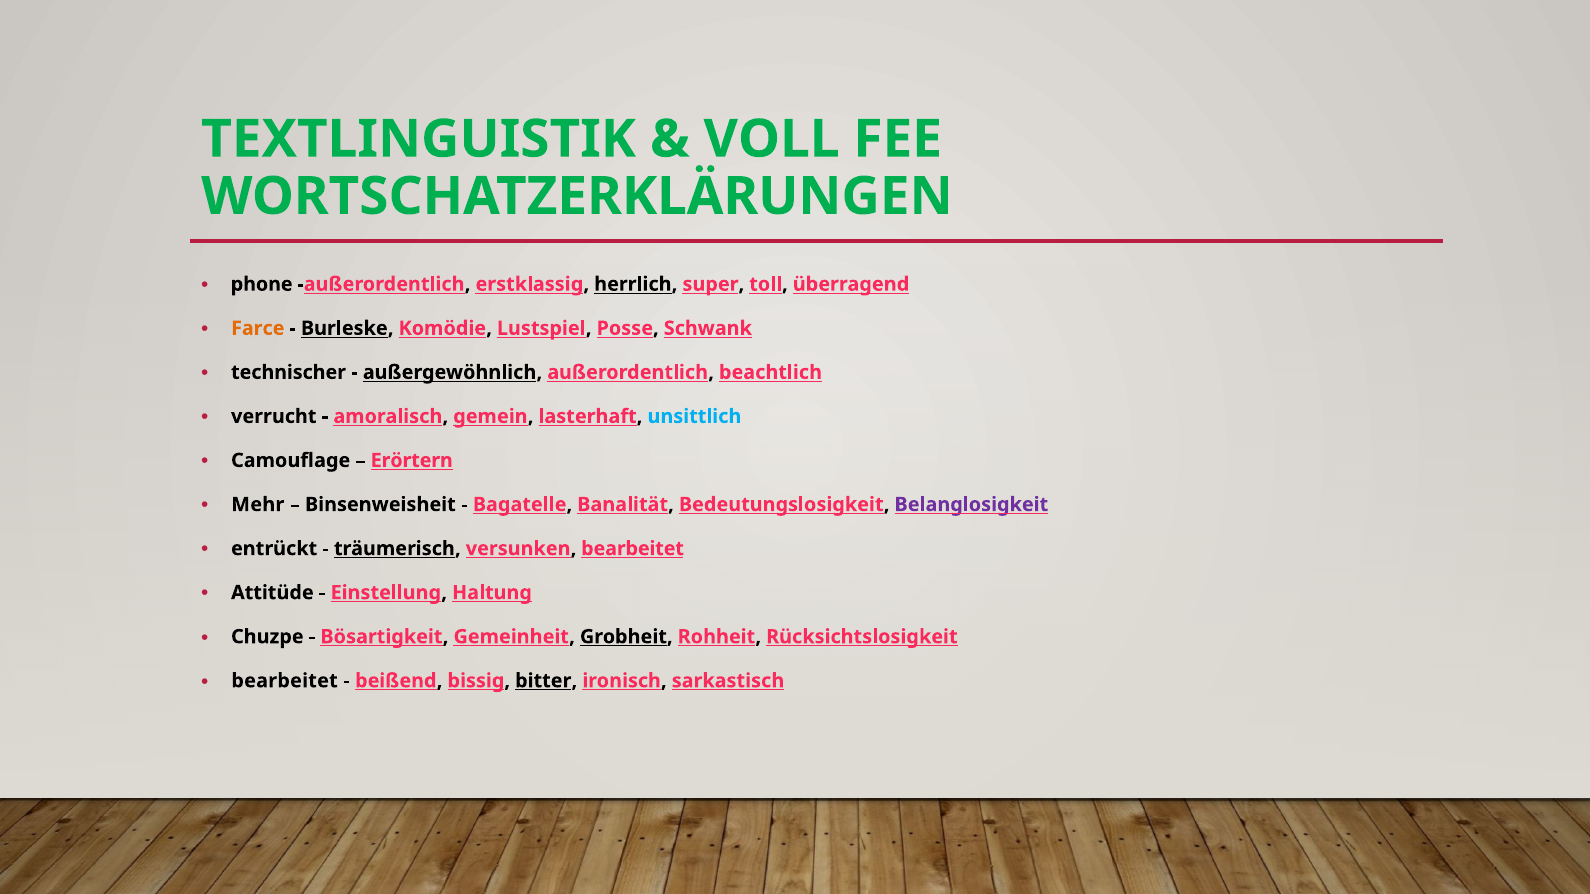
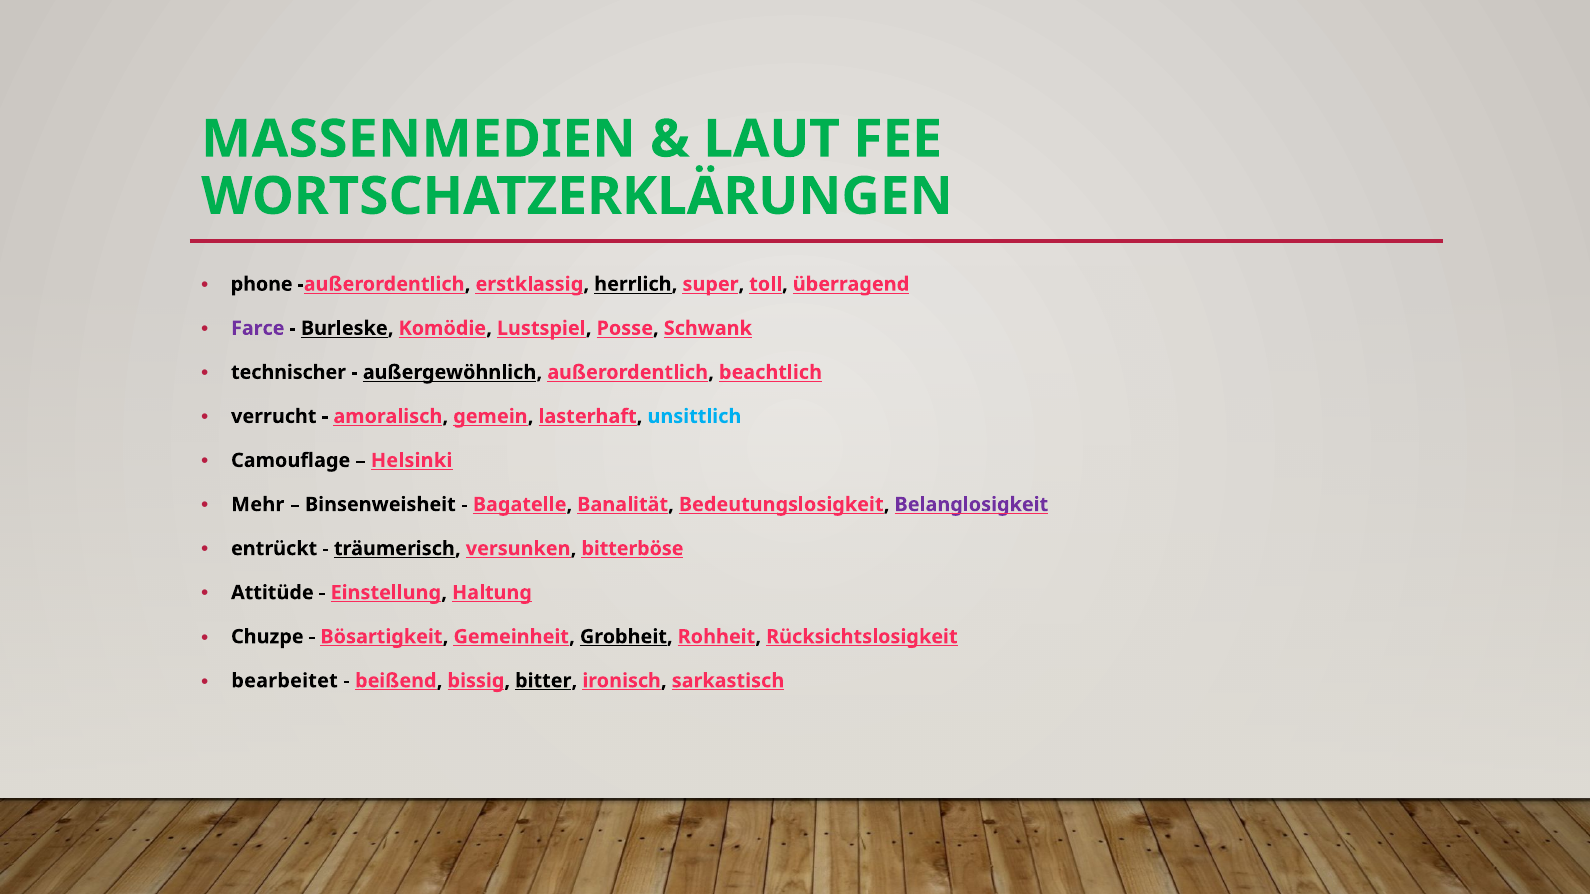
TEXTLINGUISTIK: TEXTLINGUISTIK -> MASSENMEDIEN
VOLL: VOLL -> LAUT
Farce colour: orange -> purple
Erörtern: Erörtern -> Helsinki
versunken bearbeitet: bearbeitet -> bitterböse
